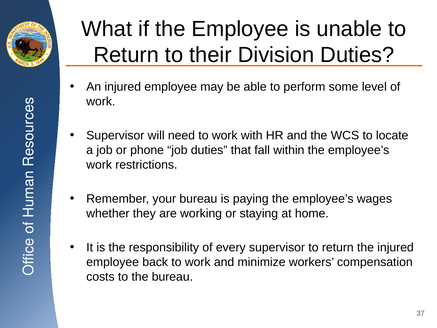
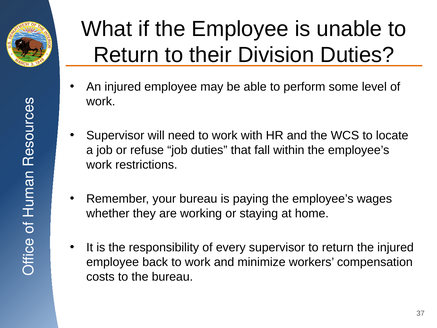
phone: phone -> refuse
